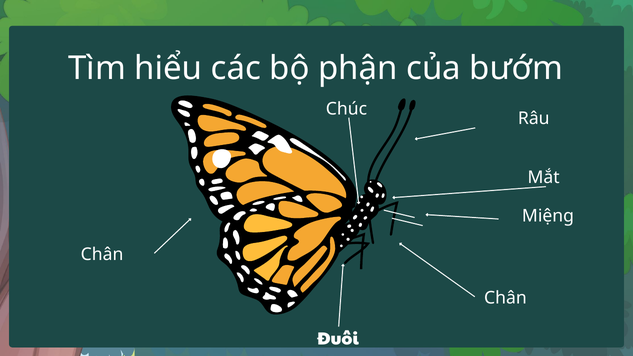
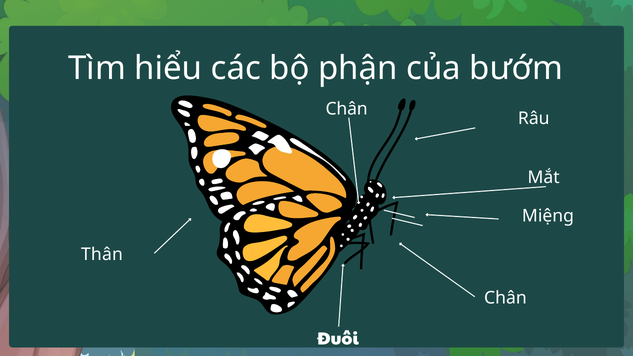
Chúc at (347, 109): Chúc -> Chân
Chân at (102, 255): Chân -> Thân
